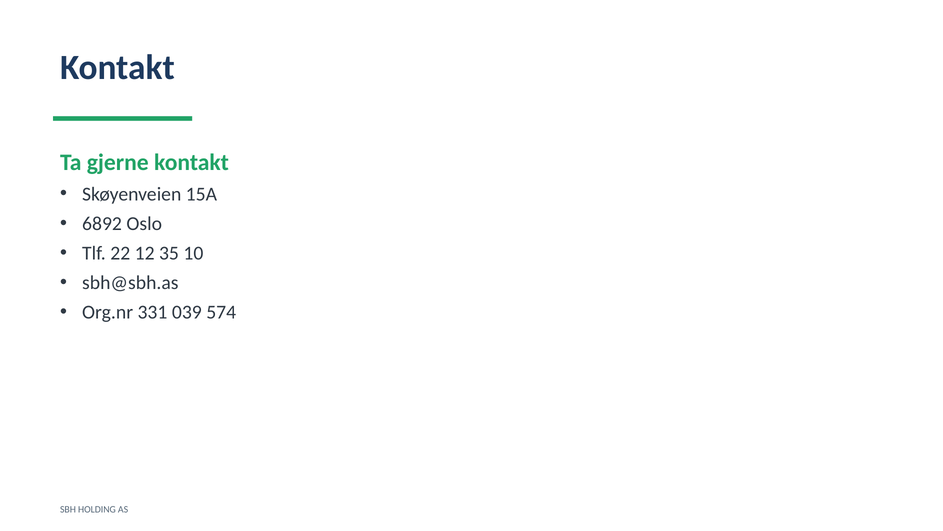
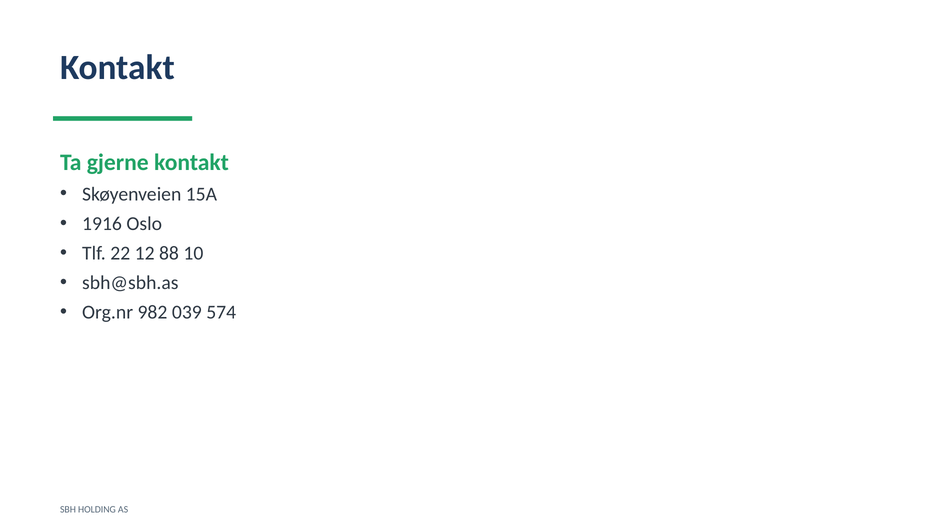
6892: 6892 -> 1916
35: 35 -> 88
331: 331 -> 982
